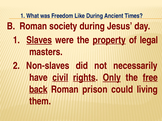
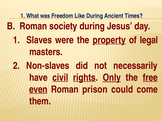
Slaves underline: present -> none
back: back -> even
living: living -> come
